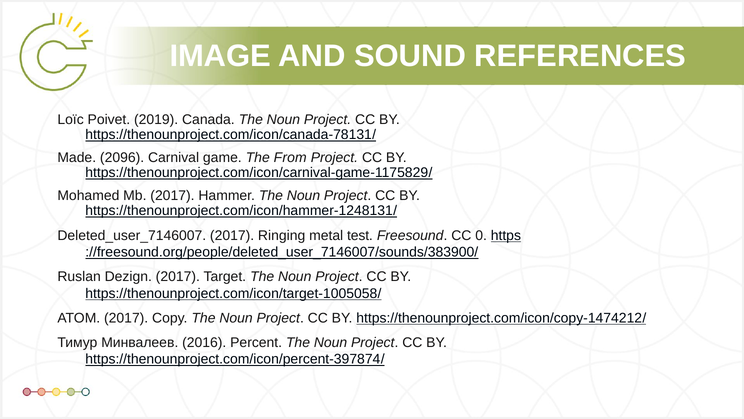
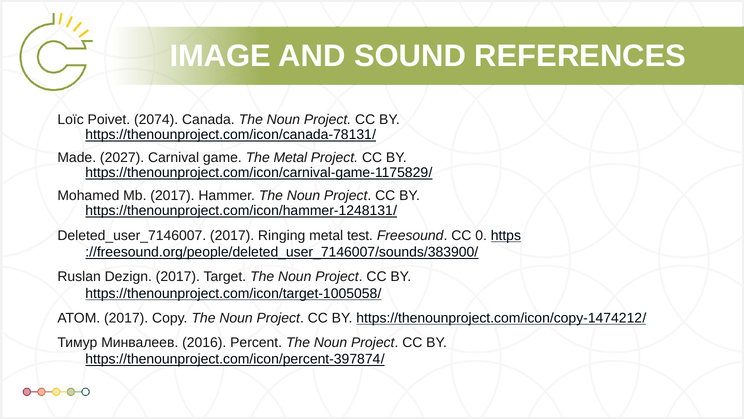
2019: 2019 -> 2074
2096: 2096 -> 2027
The From: From -> Metal
